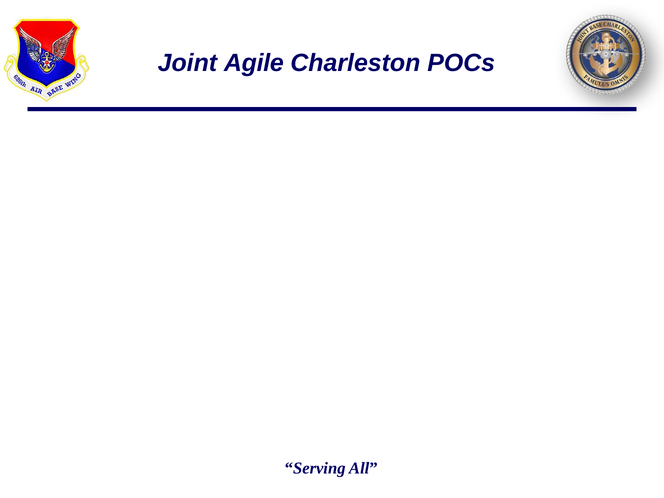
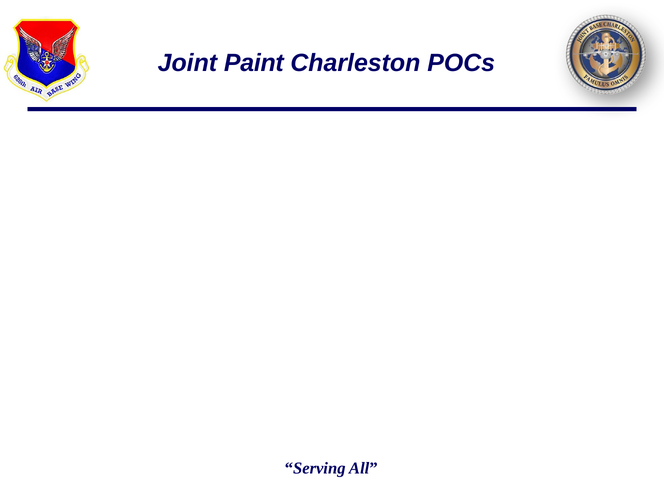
Agile: Agile -> Paint
